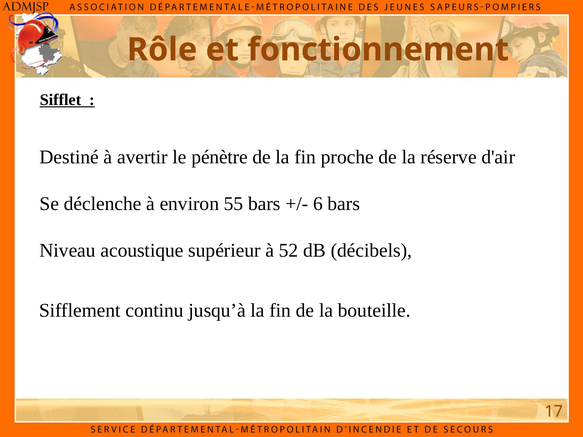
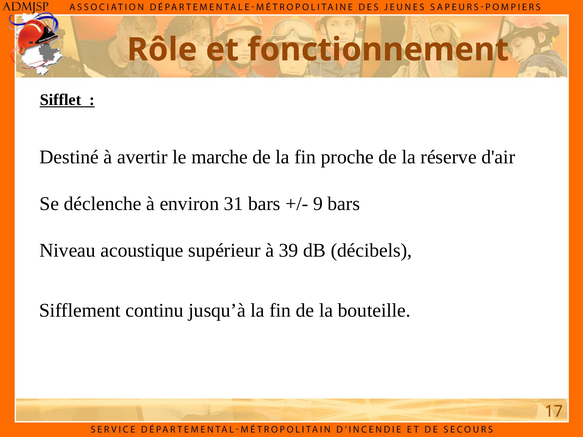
pénètre: pénètre -> marche
55: 55 -> 31
6: 6 -> 9
52: 52 -> 39
